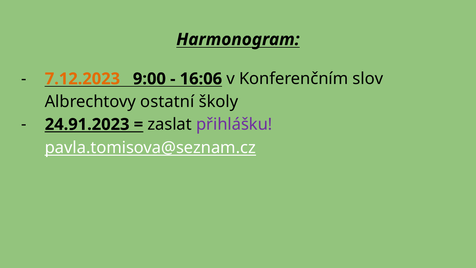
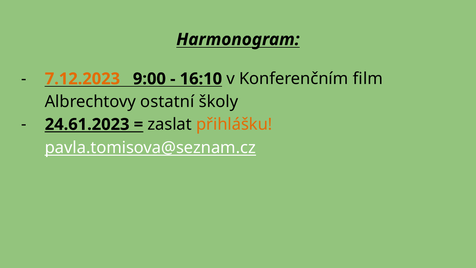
16:06: 16:06 -> 16:10
slov: slov -> film
24.91.2023: 24.91.2023 -> 24.61.2023
přihlášku colour: purple -> orange
